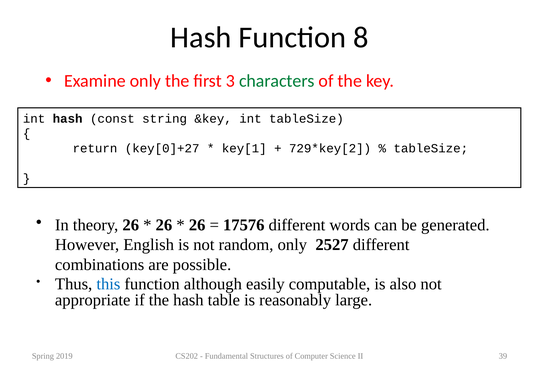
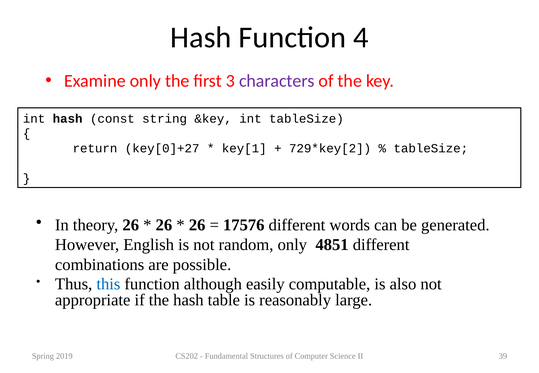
8: 8 -> 4
characters colour: green -> purple
2527: 2527 -> 4851
